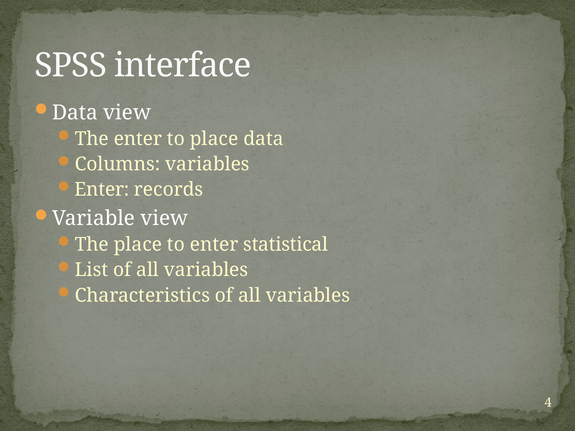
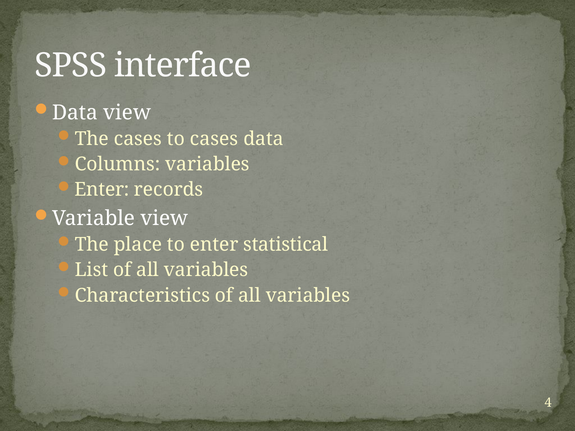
The enter: enter -> cases
to place: place -> cases
